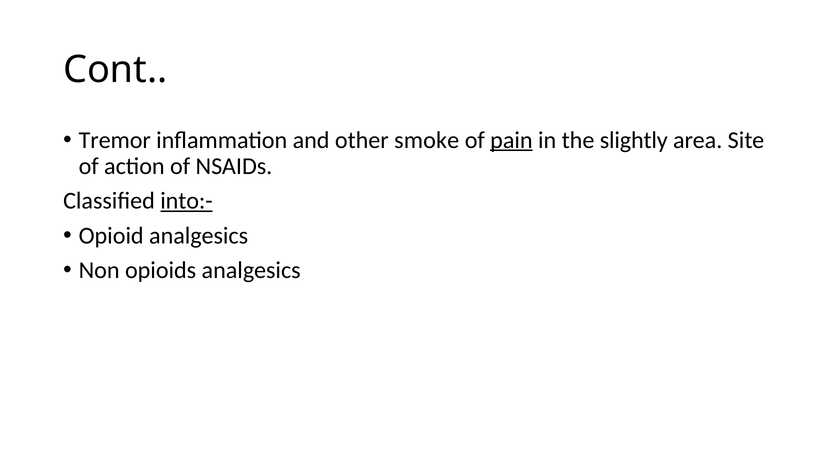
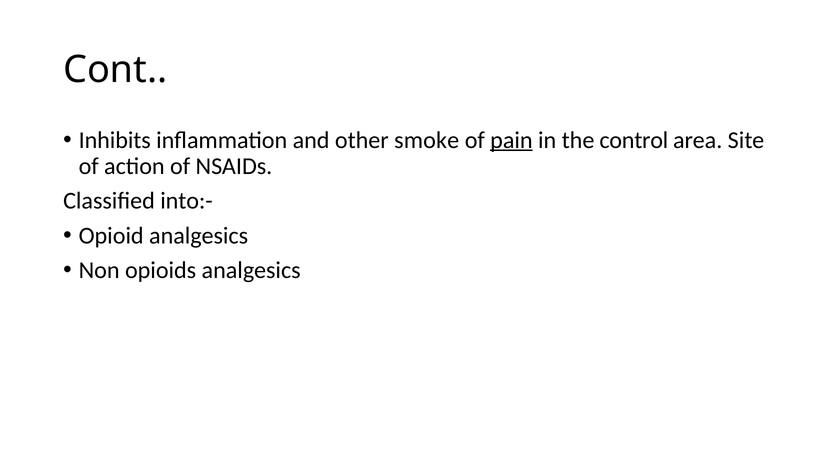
Tremor: Tremor -> Inhibits
slightly: slightly -> control
into:- underline: present -> none
